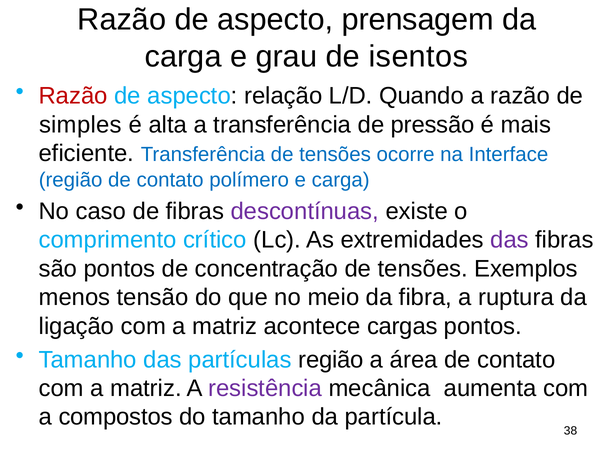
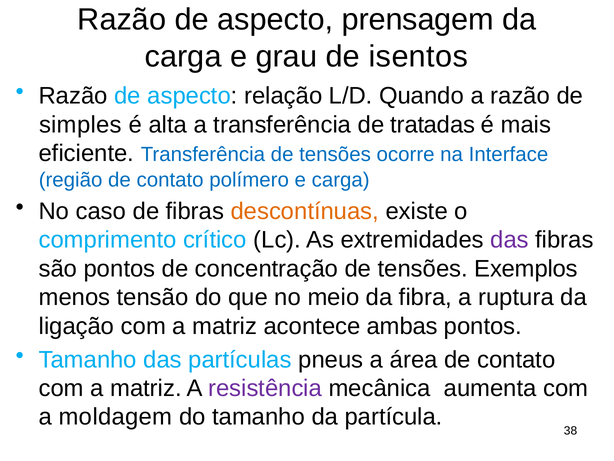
Razão at (73, 96) colour: red -> black
pressão: pressão -> tratadas
descontínuas colour: purple -> orange
cargas: cargas -> ambas
partículas região: região -> pneus
compostos: compostos -> moldagem
